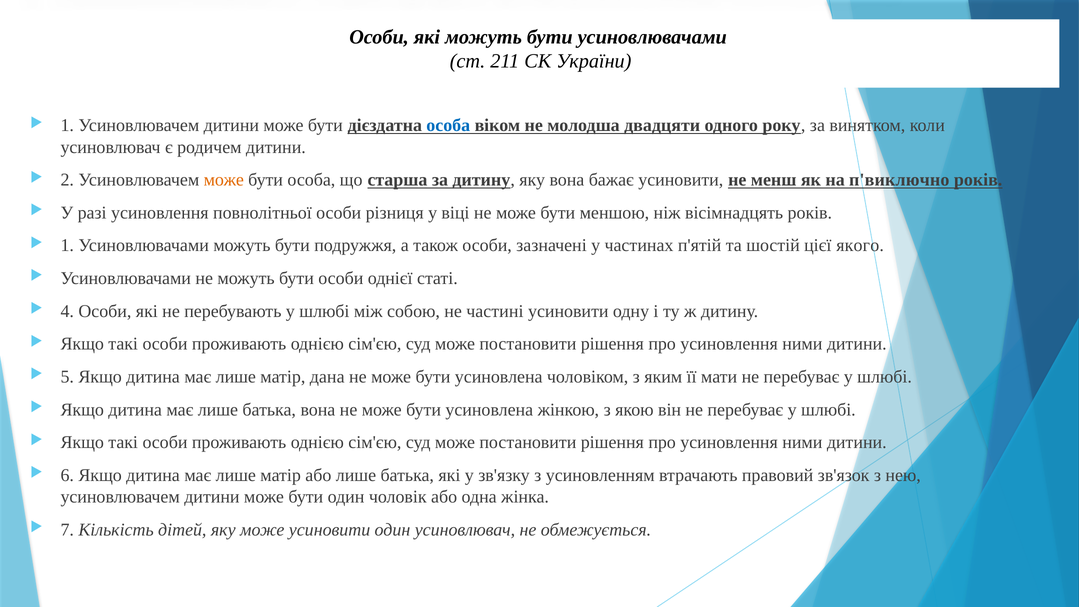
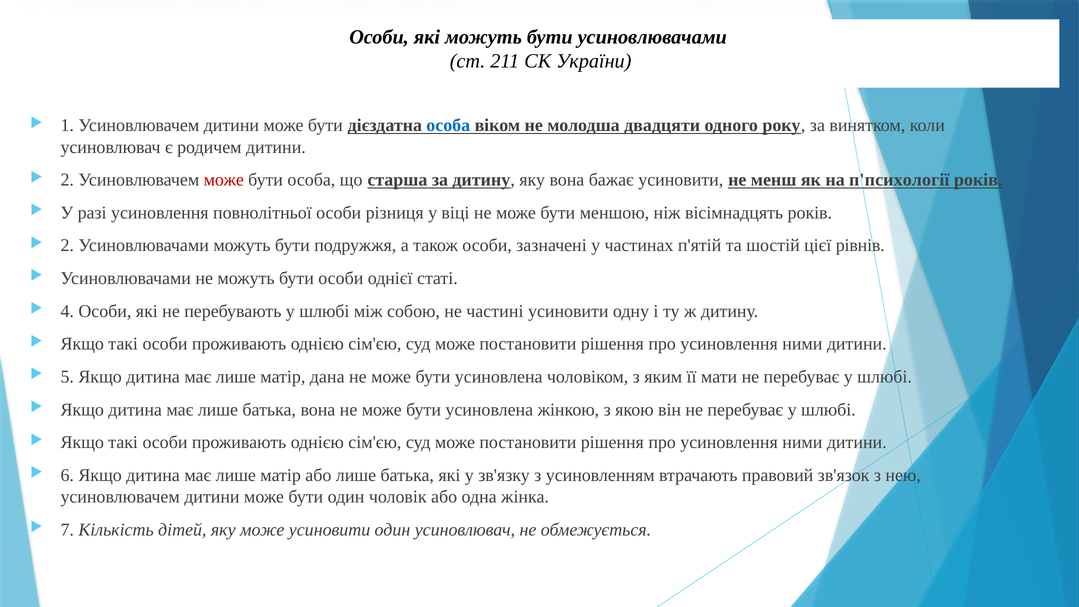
може at (224, 180) colour: orange -> red
п'виключно: п'виключно -> п'психології
1 at (67, 246): 1 -> 2
якого: якого -> рівнів
